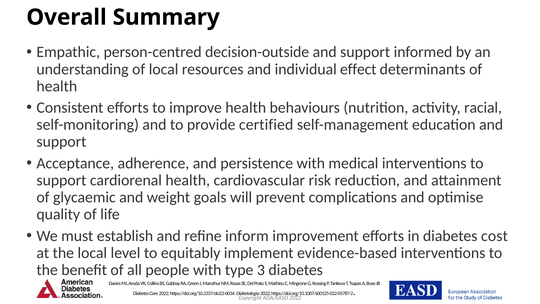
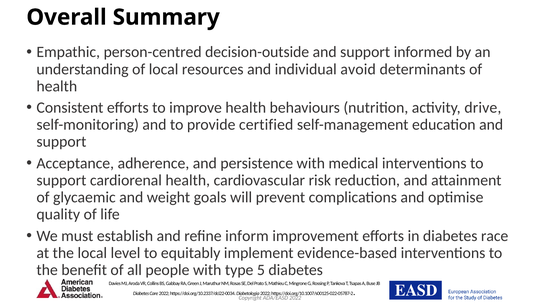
effect: effect -> avoid
racial: racial -> drive
cost: cost -> race
3: 3 -> 5
